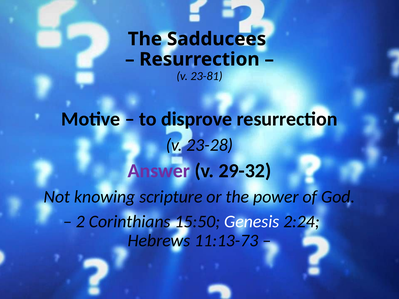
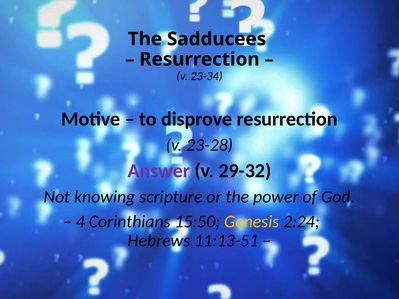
23-81: 23-81 -> 23-34
2: 2 -> 4
Genesis colour: white -> yellow
11:13-73: 11:13-73 -> 11:13-51
